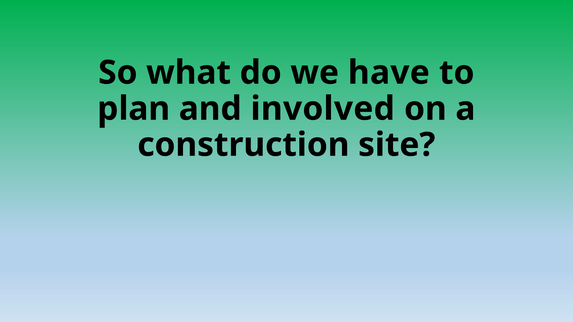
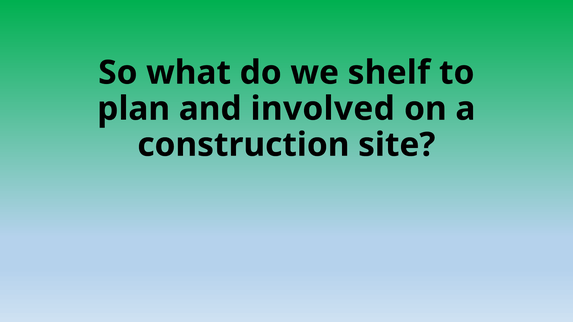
have: have -> shelf
